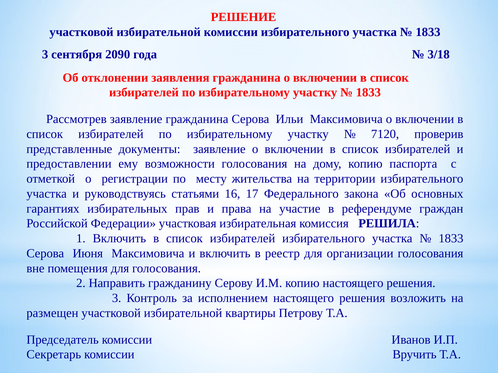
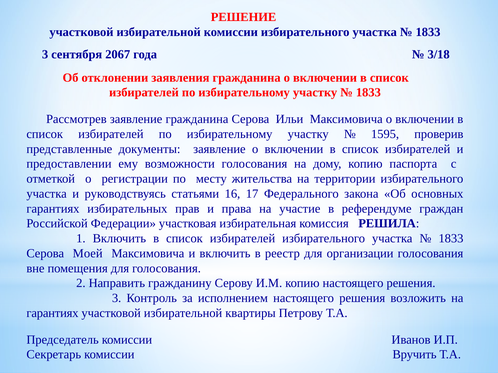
2090: 2090 -> 2067
7120: 7120 -> 1595
Июня: Июня -> Моей
размещен at (52, 313): размещен -> гарантиях
